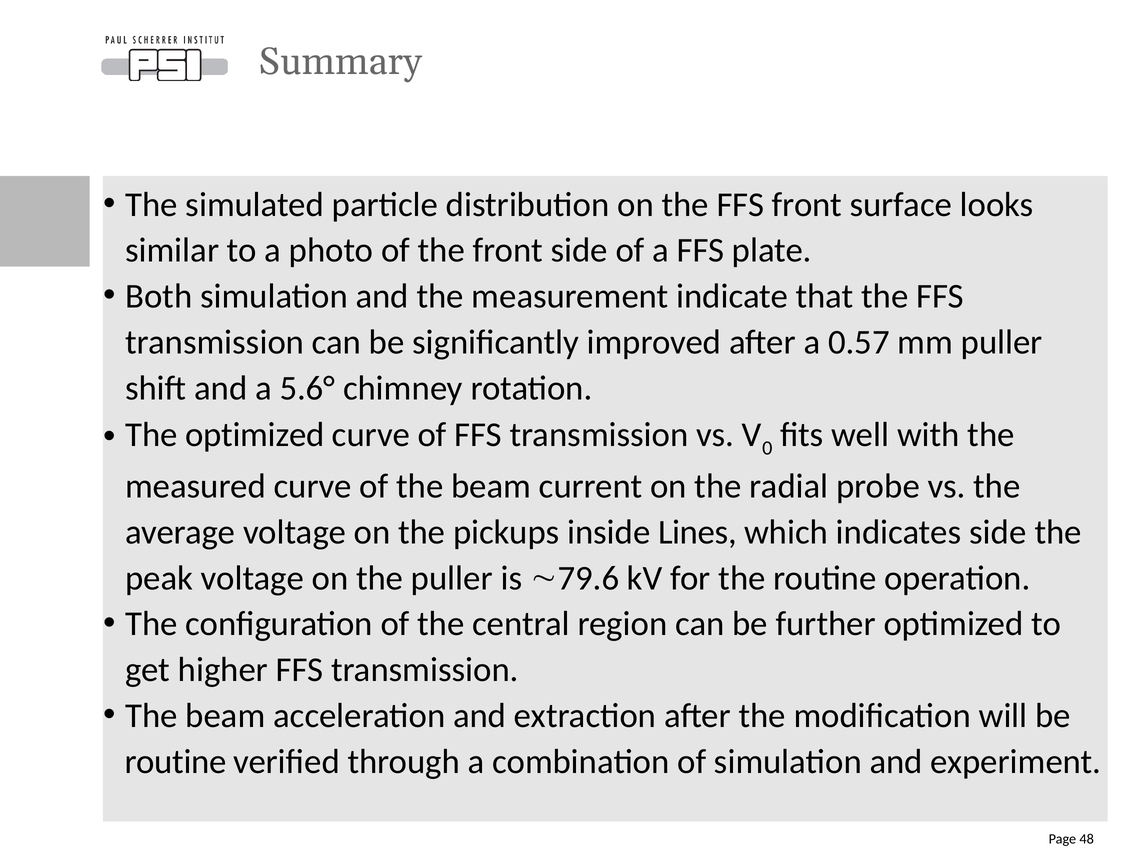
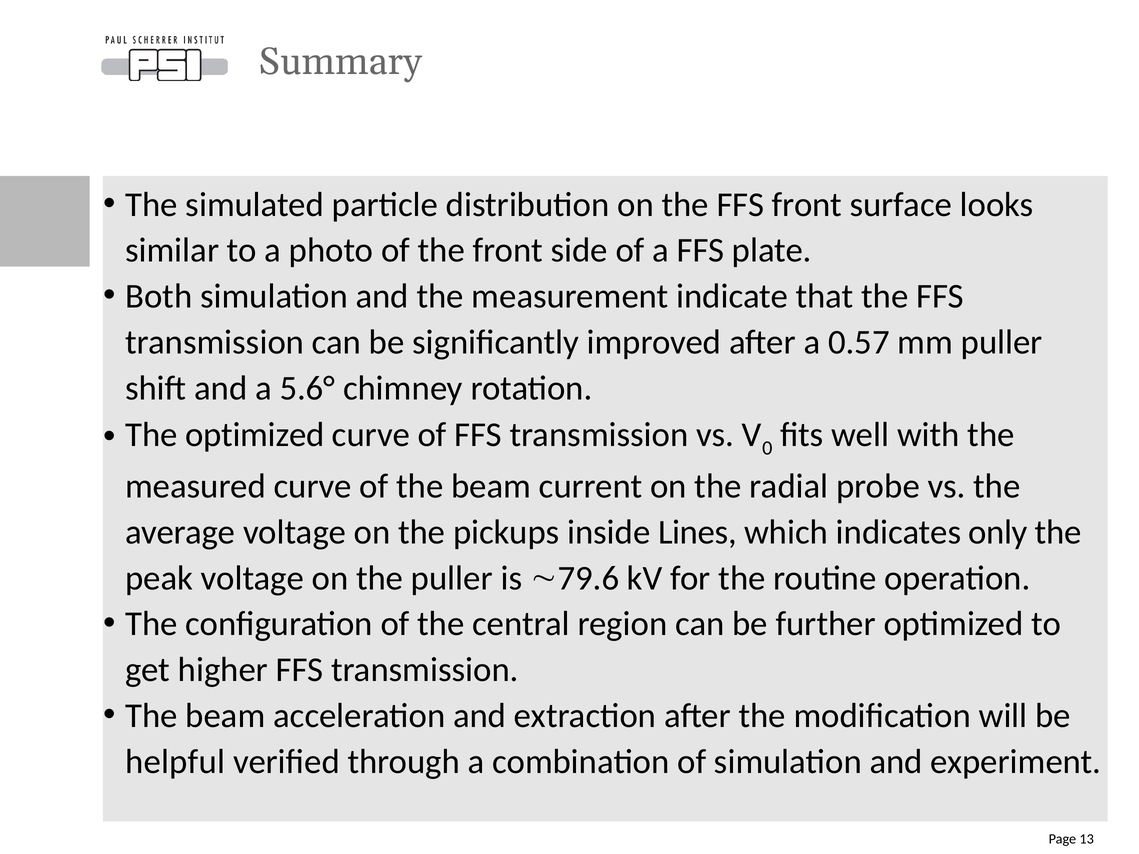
indicates side: side -> only
routine at (176, 762): routine -> helpful
48: 48 -> 13
